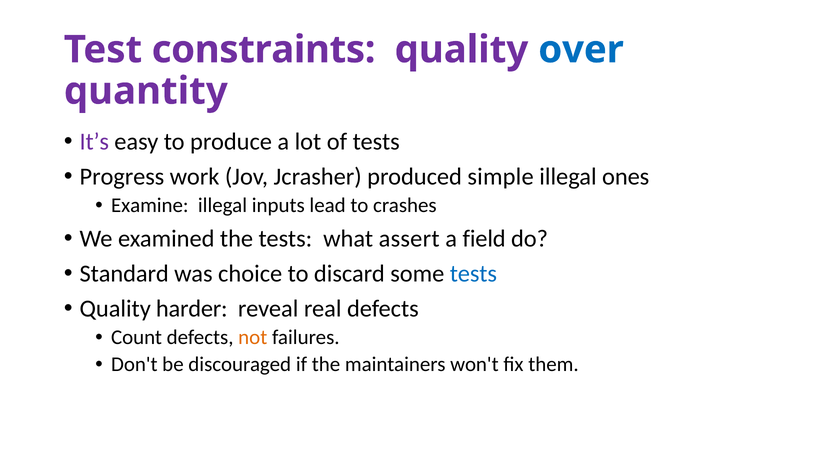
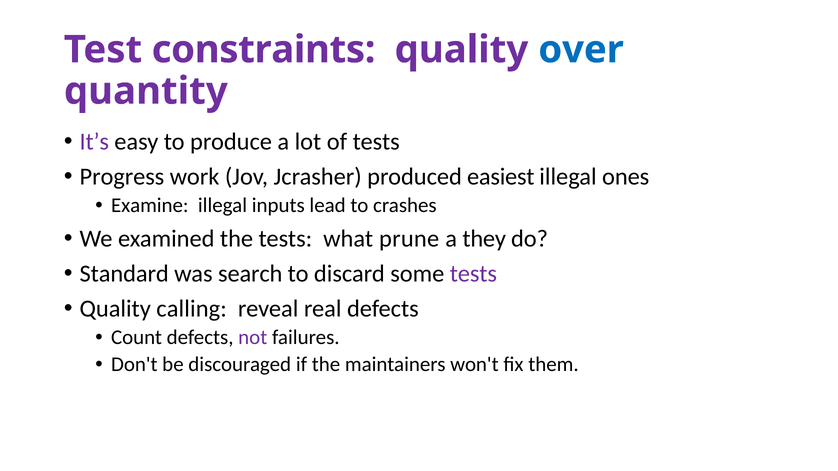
simple: simple -> easiest
assert: assert -> prune
field: field -> they
choice: choice -> search
tests at (473, 274) colour: blue -> purple
harder: harder -> calling
not colour: orange -> purple
